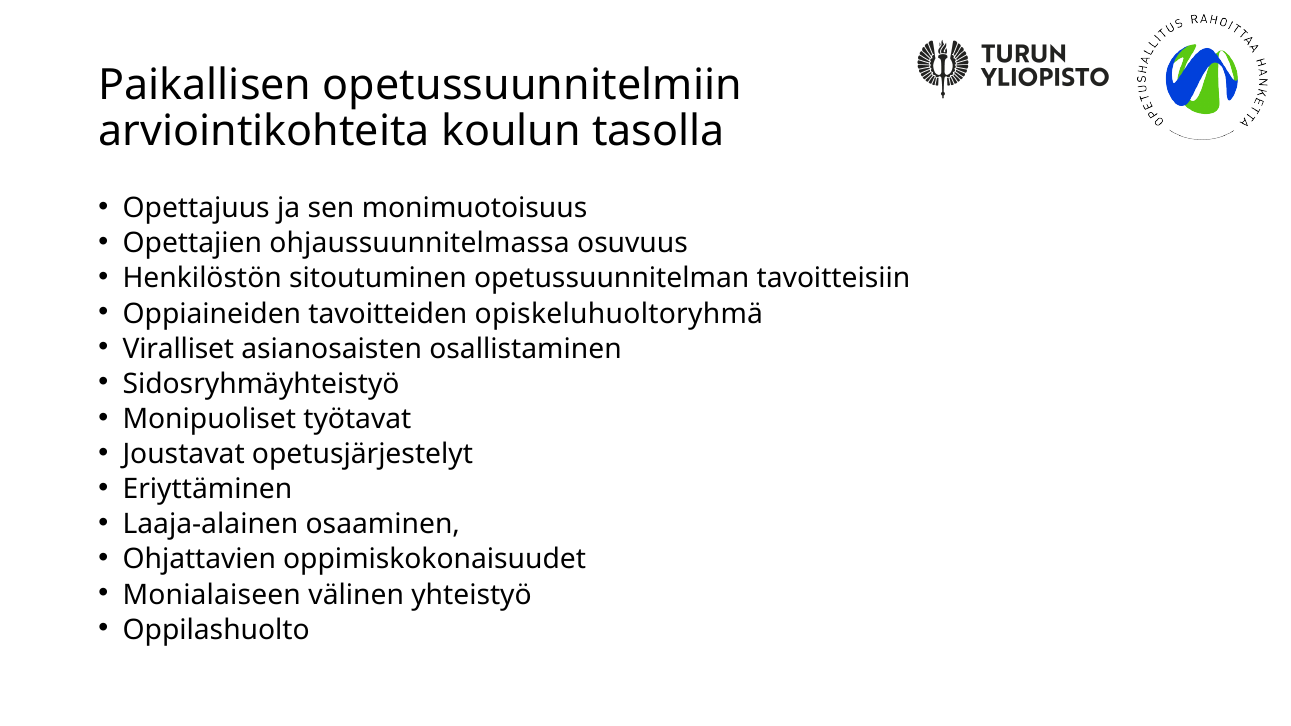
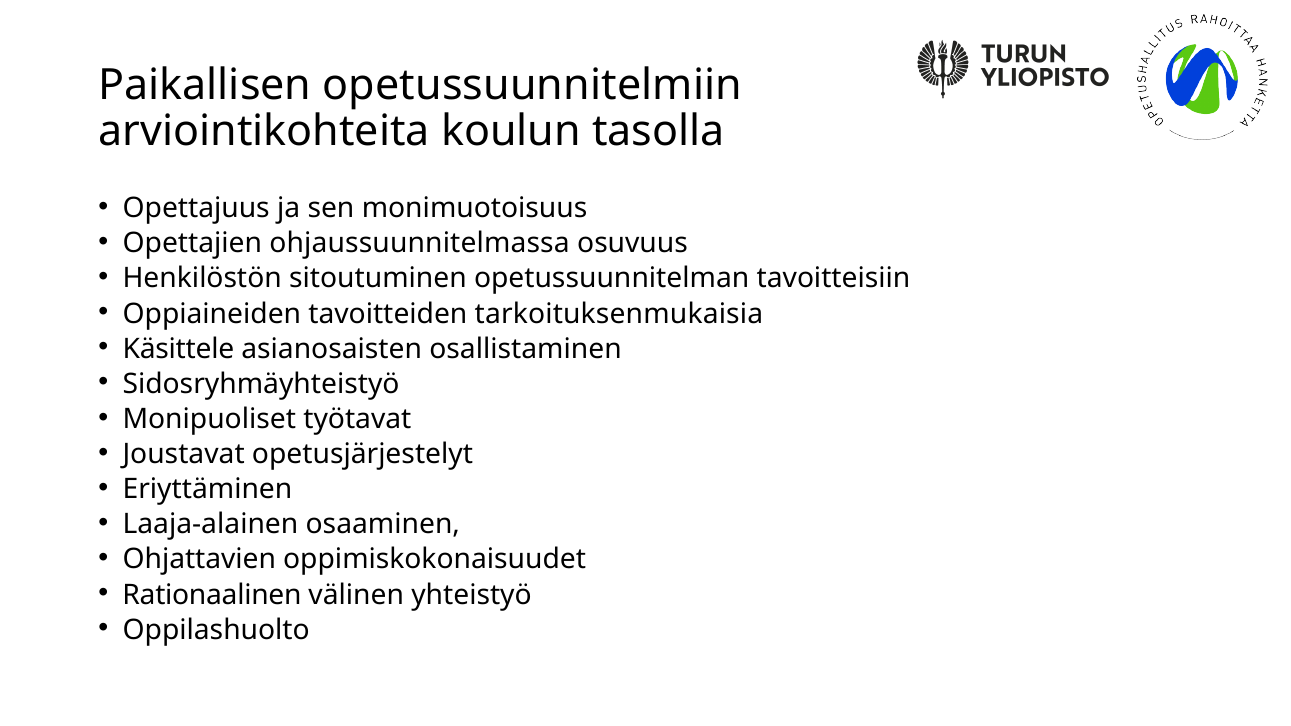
opiskeluhuoltoryhmä: opiskeluhuoltoryhmä -> tarkoituksenmukaisia
Viralliset: Viralliset -> Käsittele
Monialaiseen: Monialaiseen -> Rationaalinen
